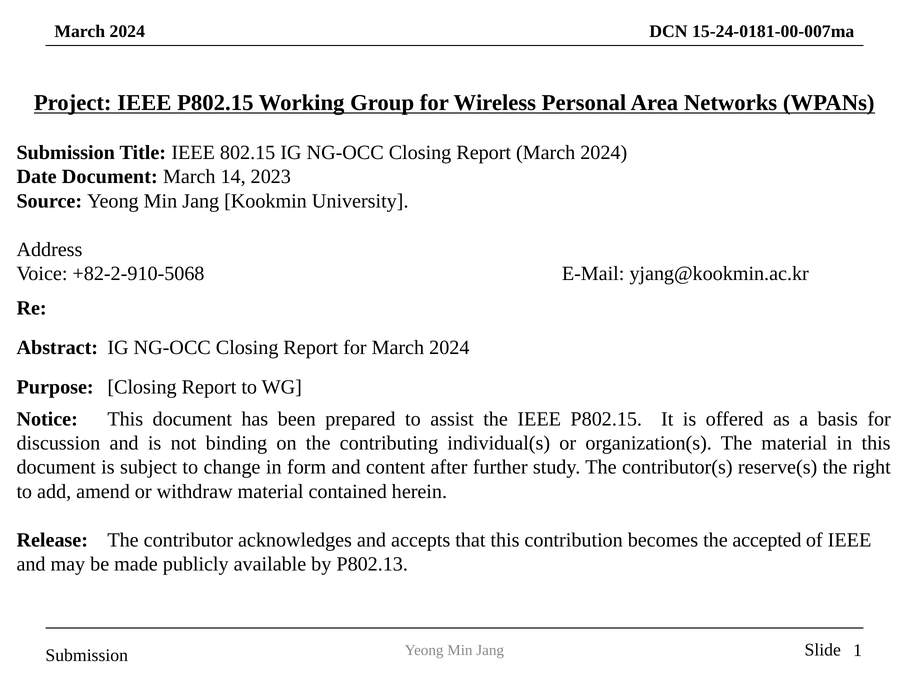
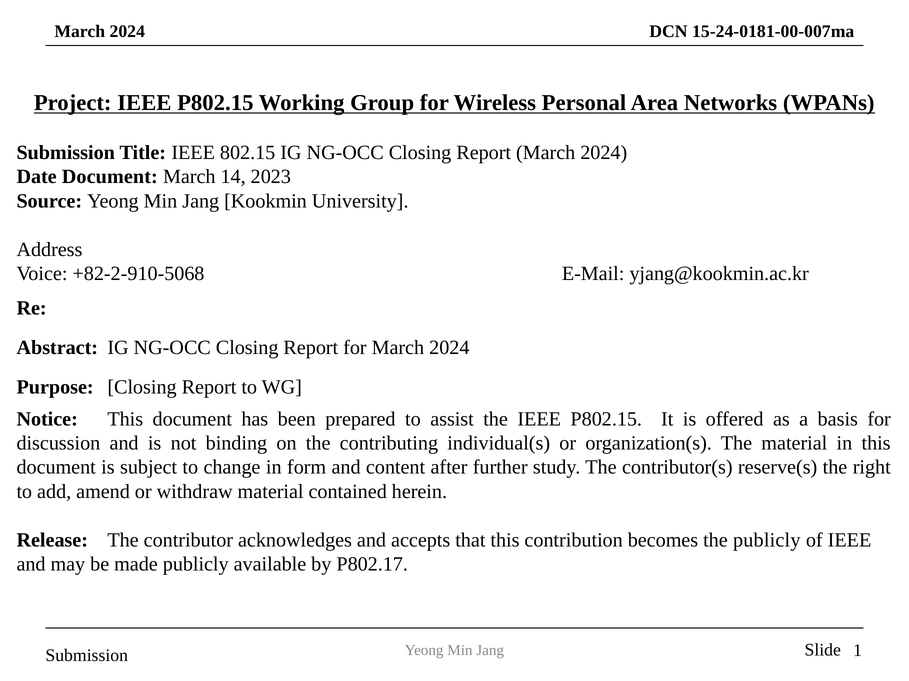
the accepted: accepted -> publicly
P802.13: P802.13 -> P802.17
